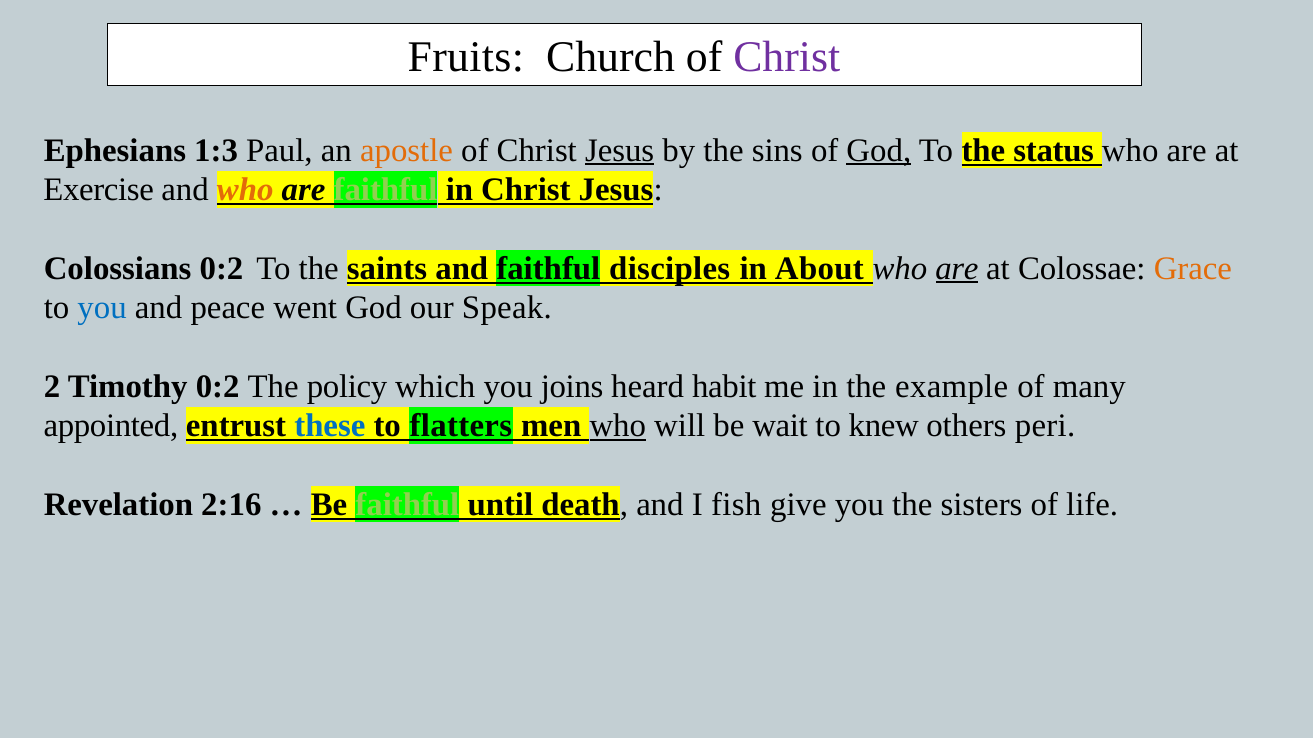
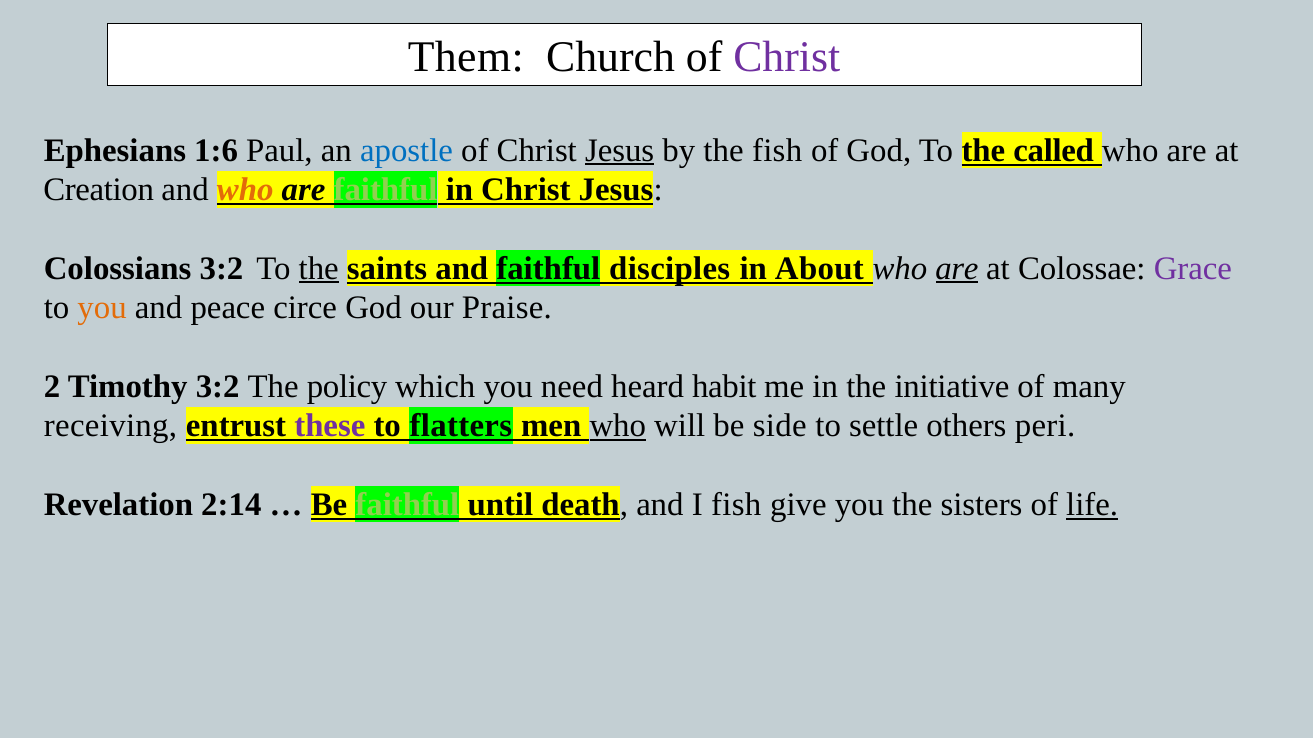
Fruits: Fruits -> Them
1:3: 1:3 -> 1:6
apostle colour: orange -> blue
the sins: sins -> fish
God at (879, 150) underline: present -> none
status: status -> called
Exercise: Exercise -> Creation
Colossians 0:2: 0:2 -> 3:2
the at (319, 269) underline: none -> present
Grace colour: orange -> purple
you at (102, 308) colour: blue -> orange
went: went -> circe
Speak: Speak -> Praise
Timothy 0:2: 0:2 -> 3:2
joins: joins -> need
example: example -> initiative
appointed: appointed -> receiving
these colour: blue -> purple
wait: wait -> side
knew: knew -> settle
2:16: 2:16 -> 2:14
life underline: none -> present
